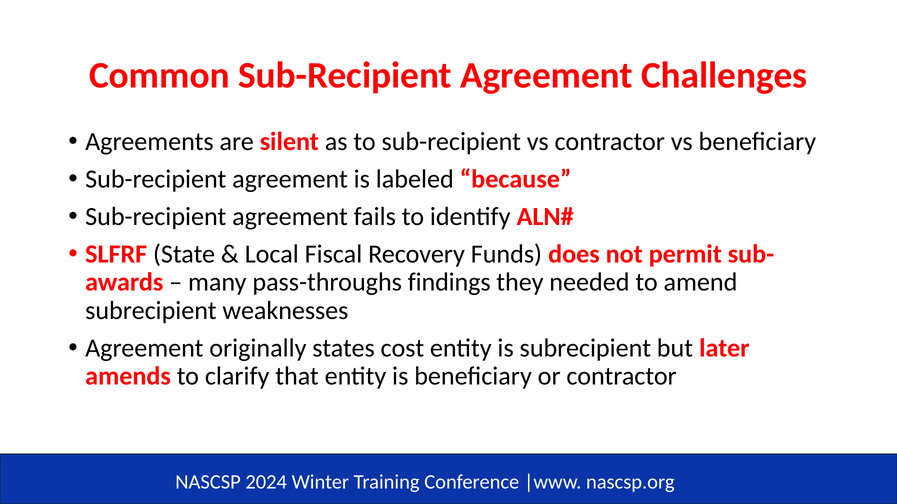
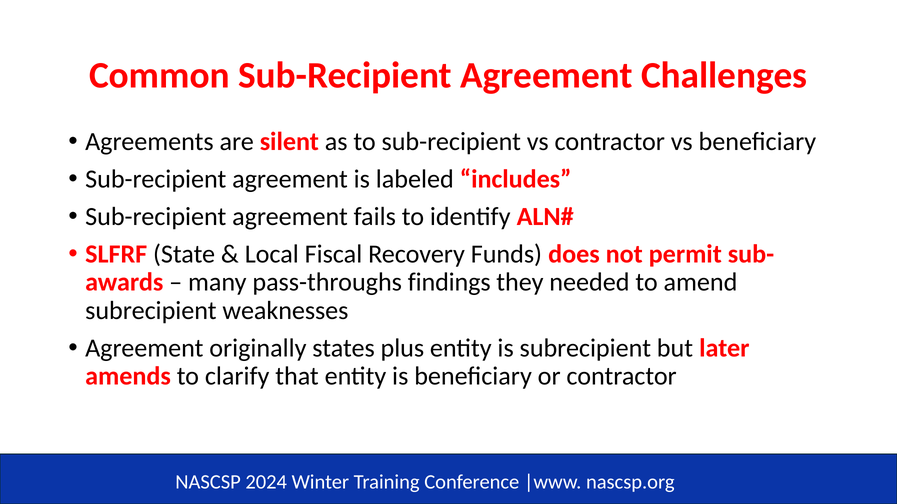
because: because -> includes
cost: cost -> plus
